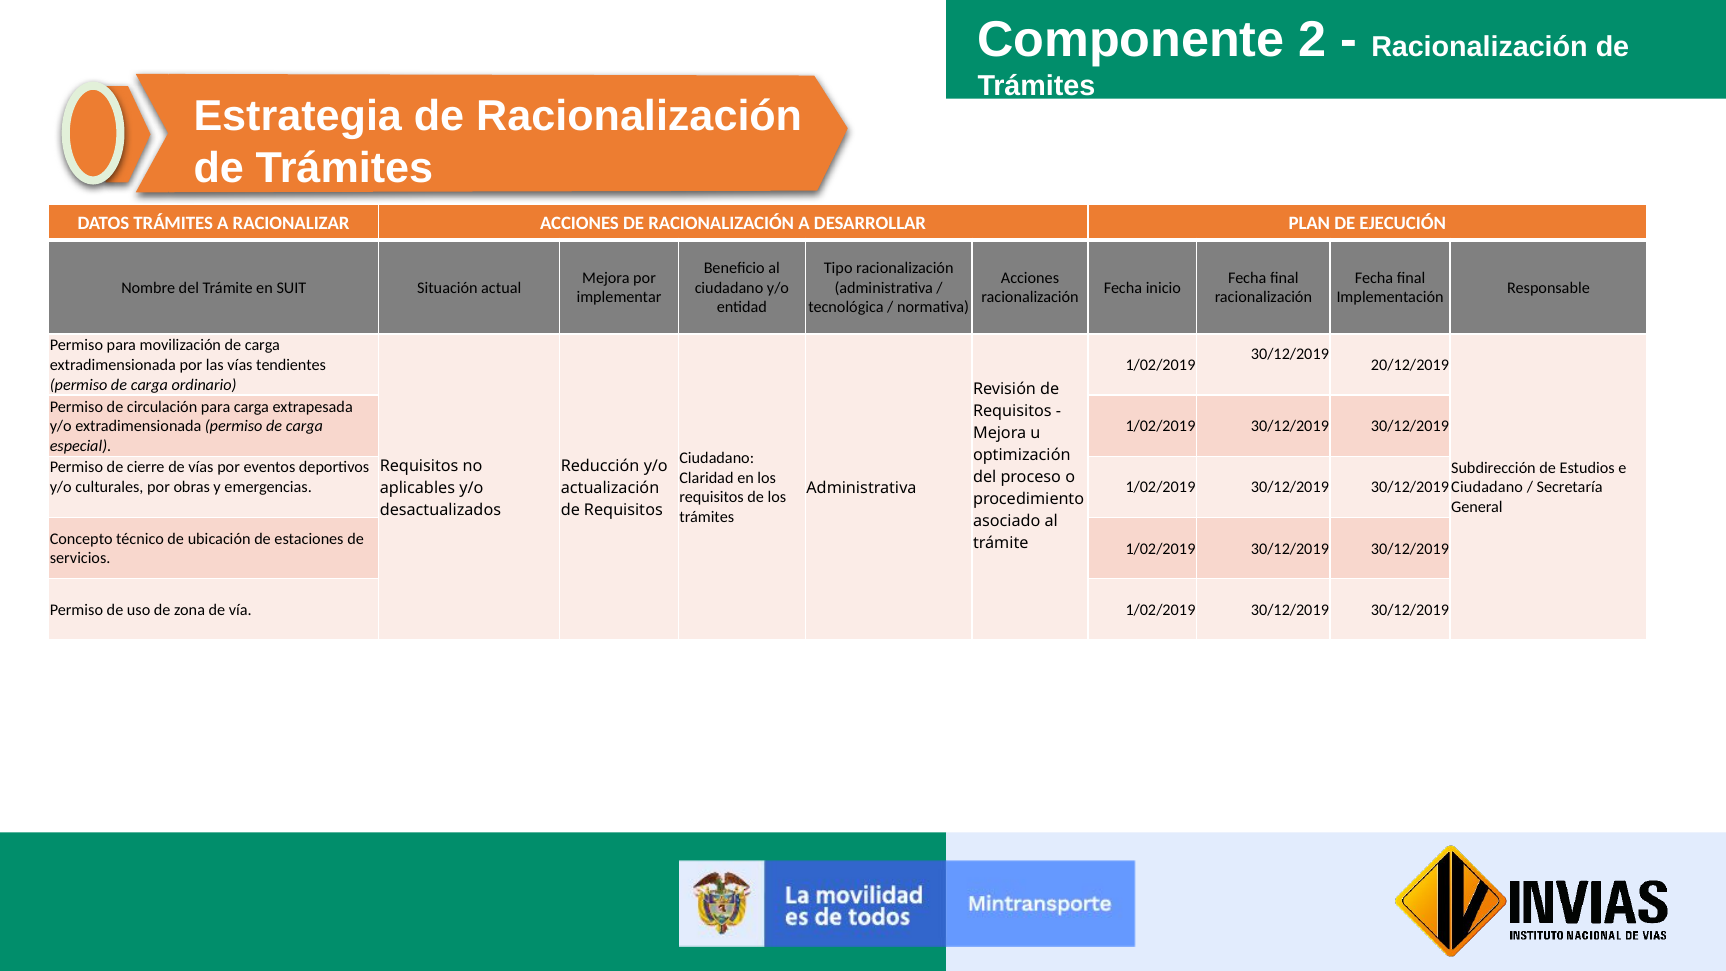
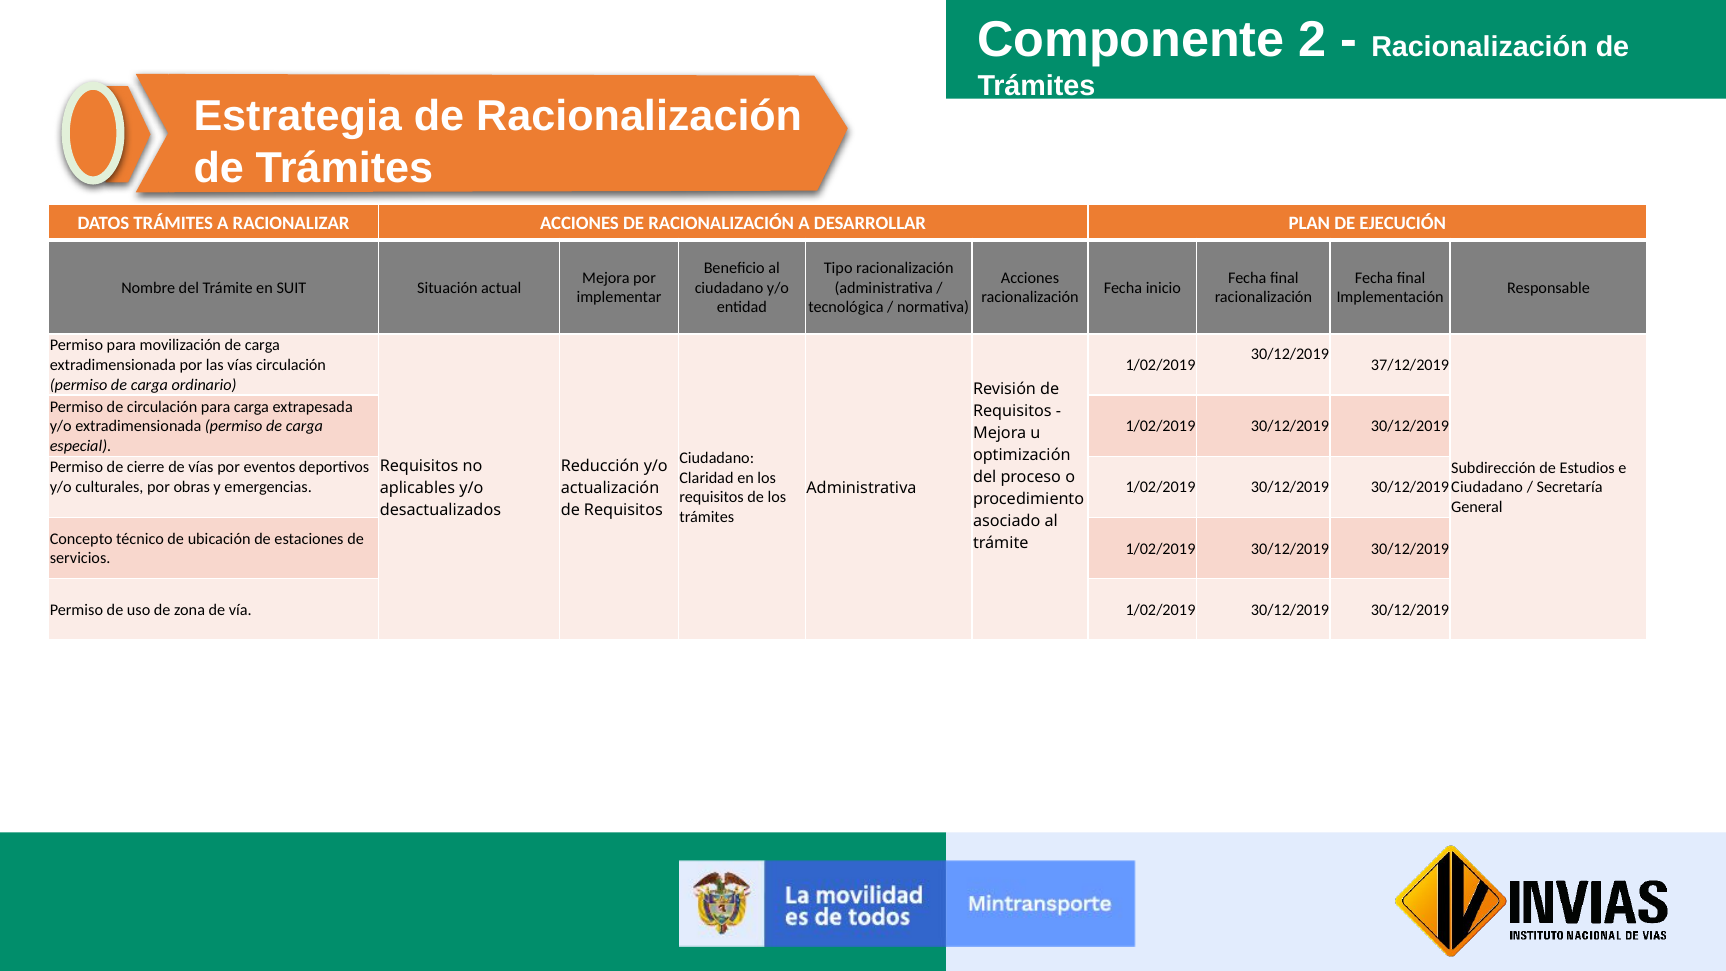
vías tendientes: tendientes -> circulación
20/12/2019: 20/12/2019 -> 37/12/2019
